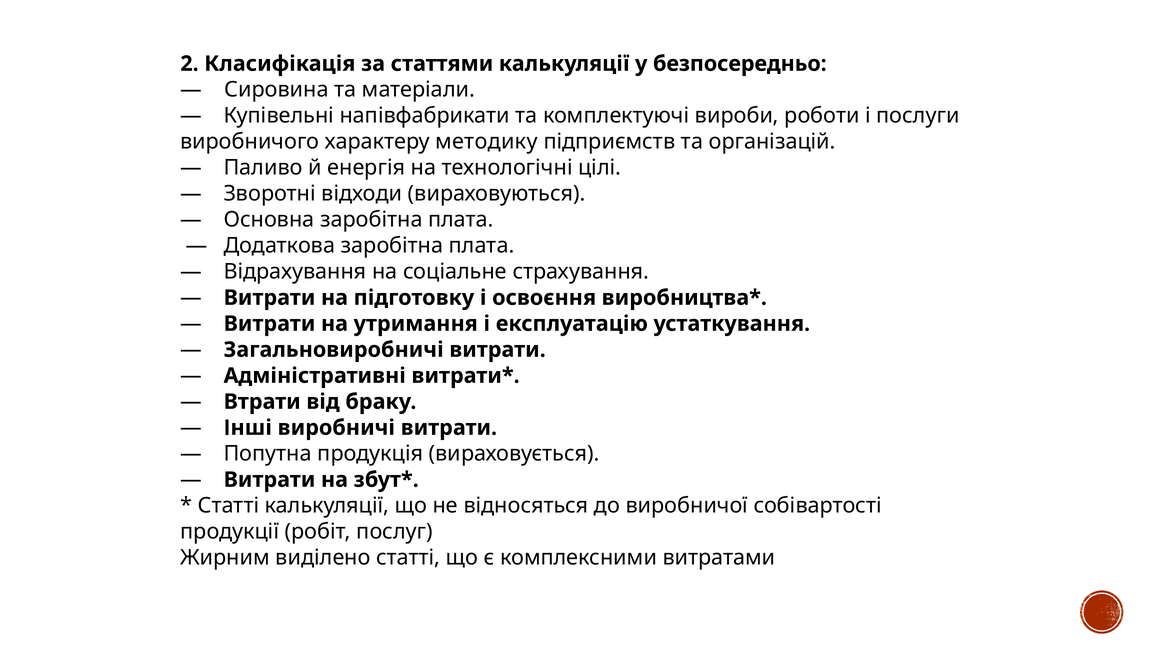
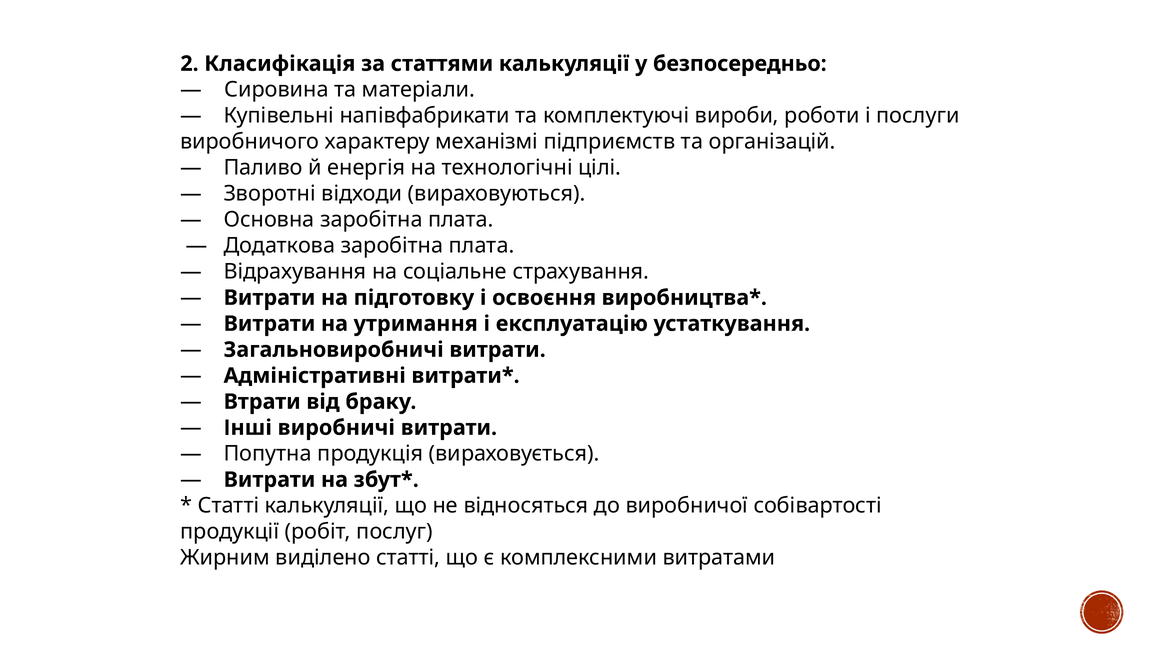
методику: методику -> механізмі
